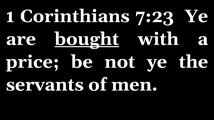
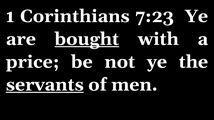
servants underline: none -> present
